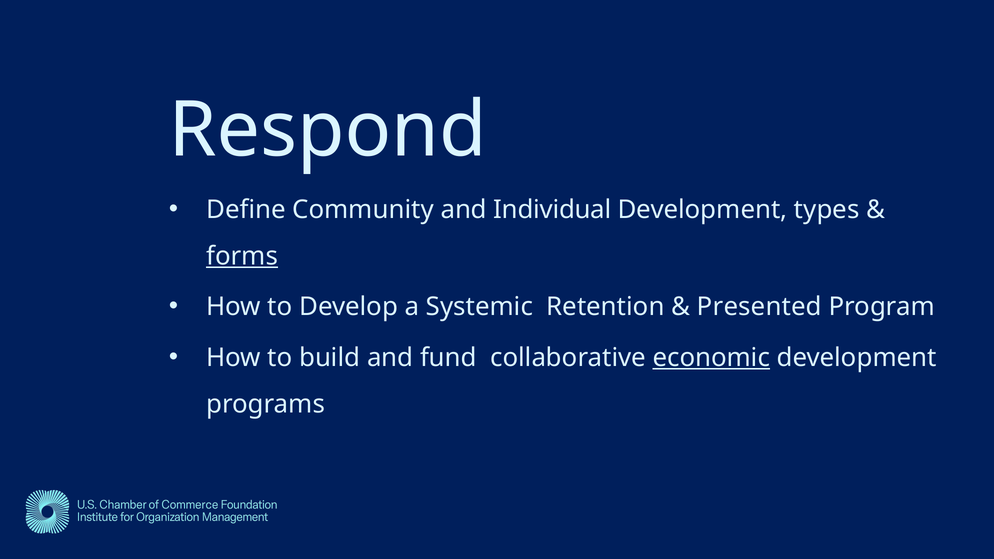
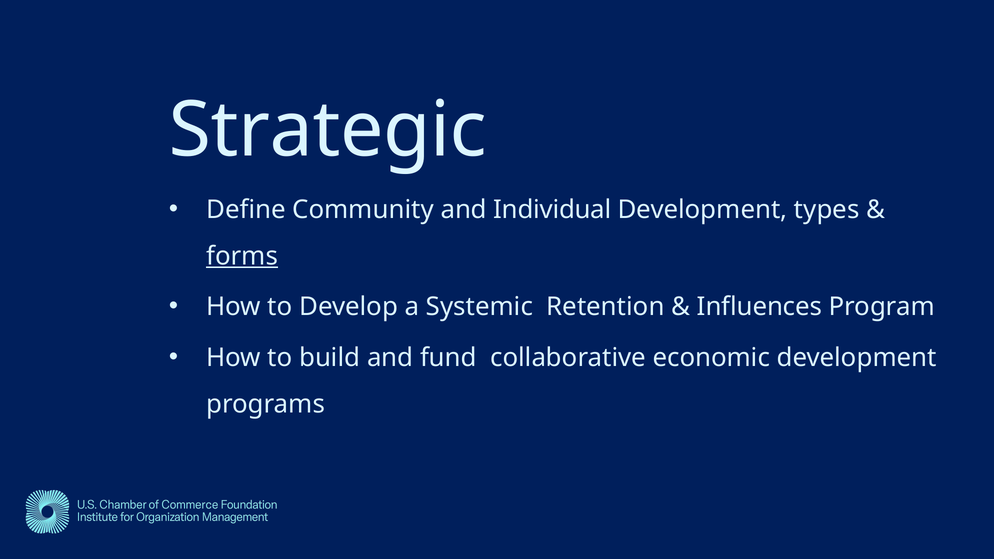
Respond: Respond -> Strategic
Presented: Presented -> Influences
economic underline: present -> none
